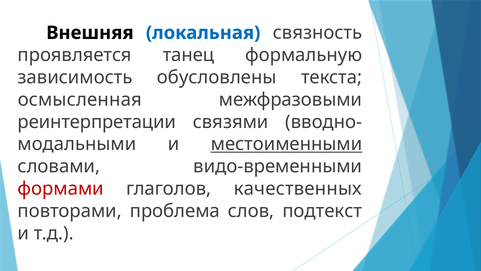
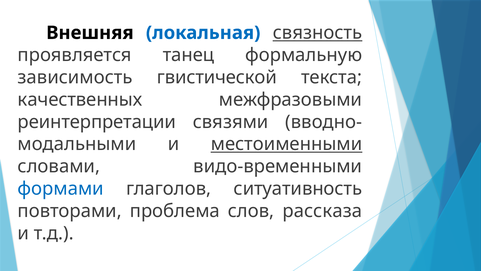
связность underline: none -> present
обусловлены: обусловлены -> гвистической
осмысленная: осмысленная -> качественных
формами colour: red -> blue
качественных: качественных -> ситуативность
подтекст: подтекст -> рассказа
